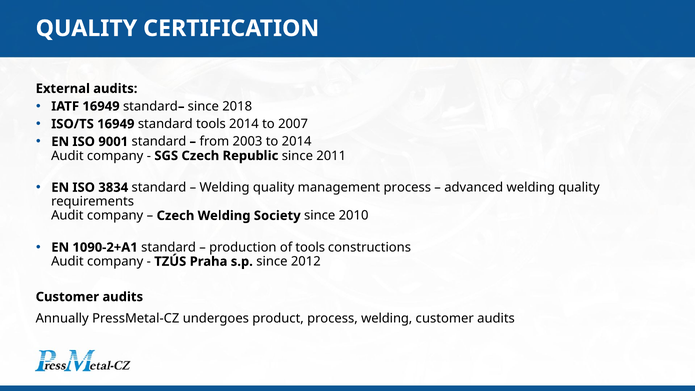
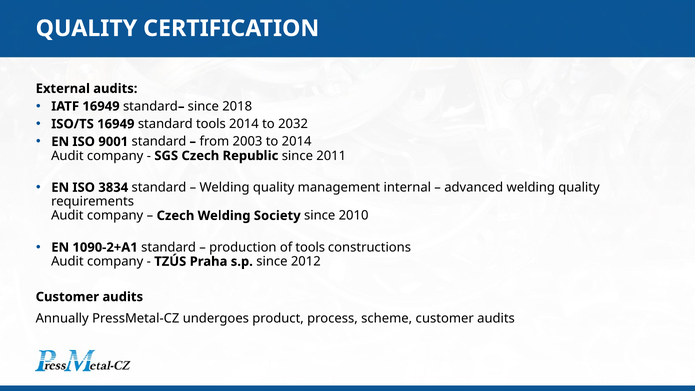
2007: 2007 -> 2032
management process: process -> internal
process welding: welding -> scheme
